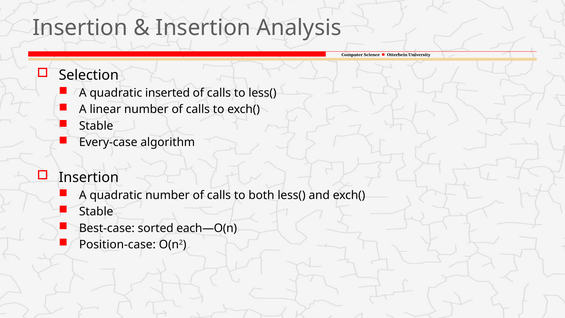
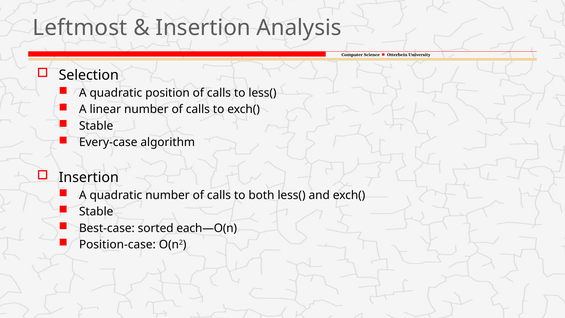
Insertion at (80, 28): Insertion -> Leftmost
inserted: inserted -> position
